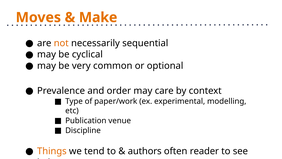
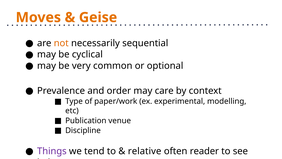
Make: Make -> Geise
Things colour: orange -> purple
authors: authors -> relative
